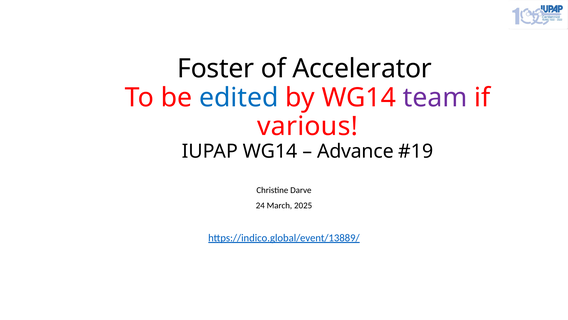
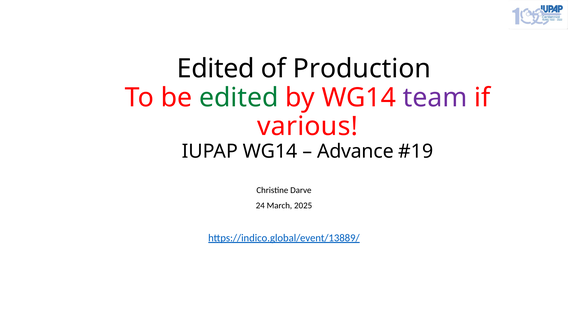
Foster at (216, 69): Foster -> Edited
Accelerator: Accelerator -> Production
edited at (239, 97) colour: blue -> green
